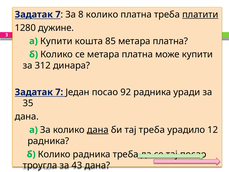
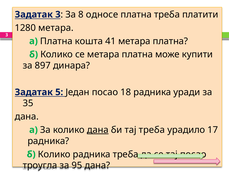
7 at (58, 14): 7 -> 3
8 колико: колико -> односе
платити underline: present -> none
1280 дужине: дужине -> метара
а Купити: Купити -> Платна
85: 85 -> 41
312: 312 -> 897
7 at (59, 92): 7 -> 5
92: 92 -> 18
12: 12 -> 17
43: 43 -> 95
